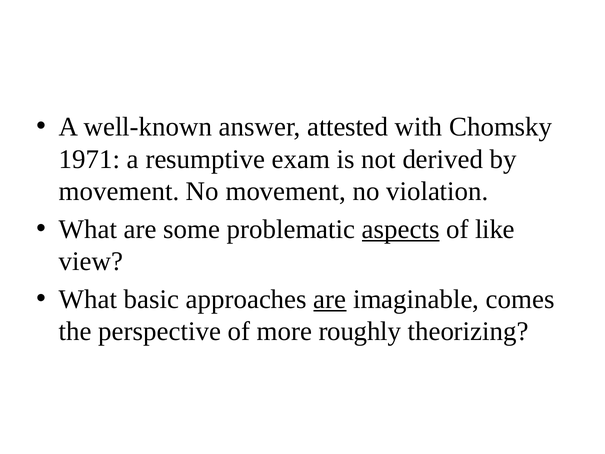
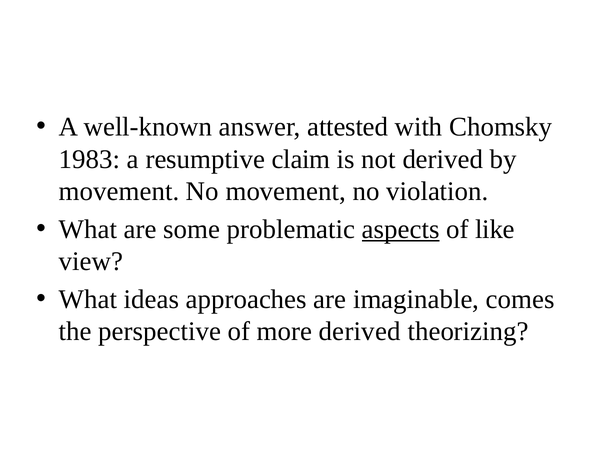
1971: 1971 -> 1983
exam: exam -> claim
basic: basic -> ideas
are at (330, 299) underline: present -> none
more roughly: roughly -> derived
